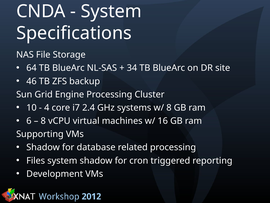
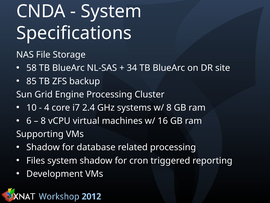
64: 64 -> 58
46: 46 -> 85
